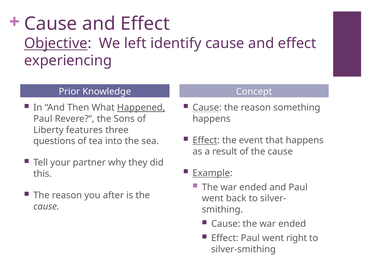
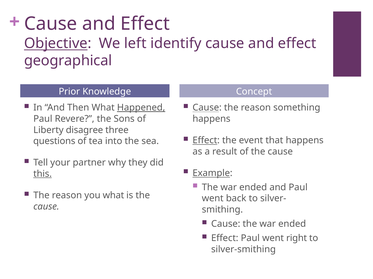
experiencing: experiencing -> geographical
features: features -> disagree
this underline: none -> present
you after: after -> what
